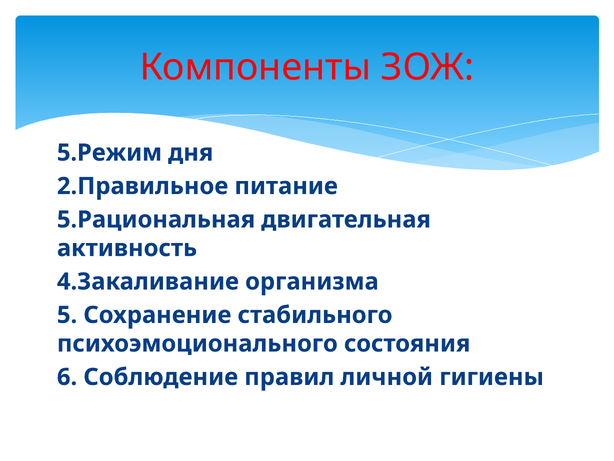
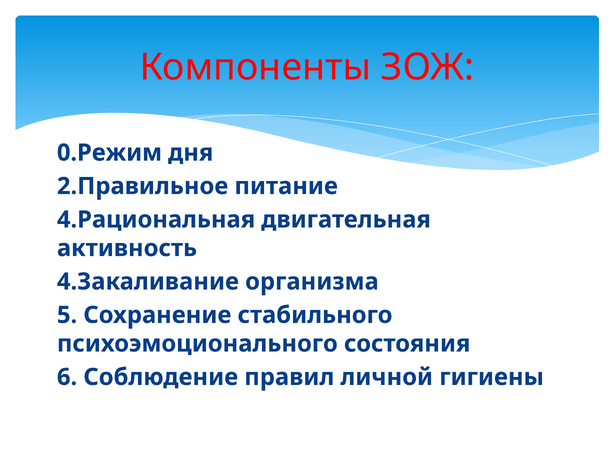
5.Режим: 5.Режим -> 0.Режим
5.Рациональная: 5.Рациональная -> 4.Рациональная
